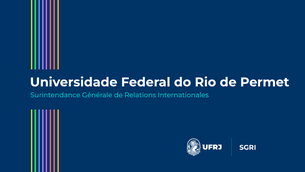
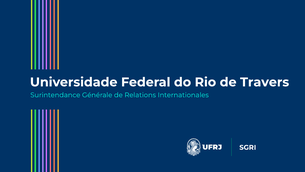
Permet: Permet -> Travers
